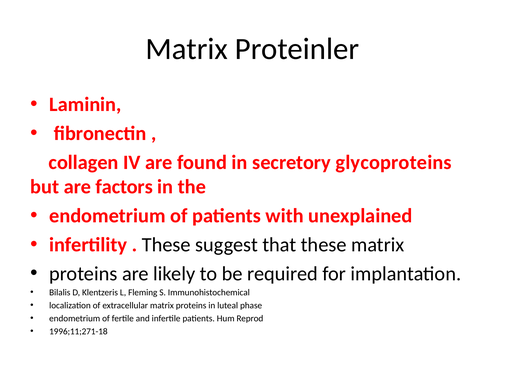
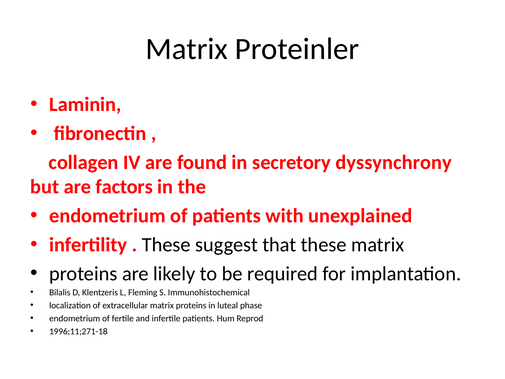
glycoproteins: glycoproteins -> dyssynchrony
